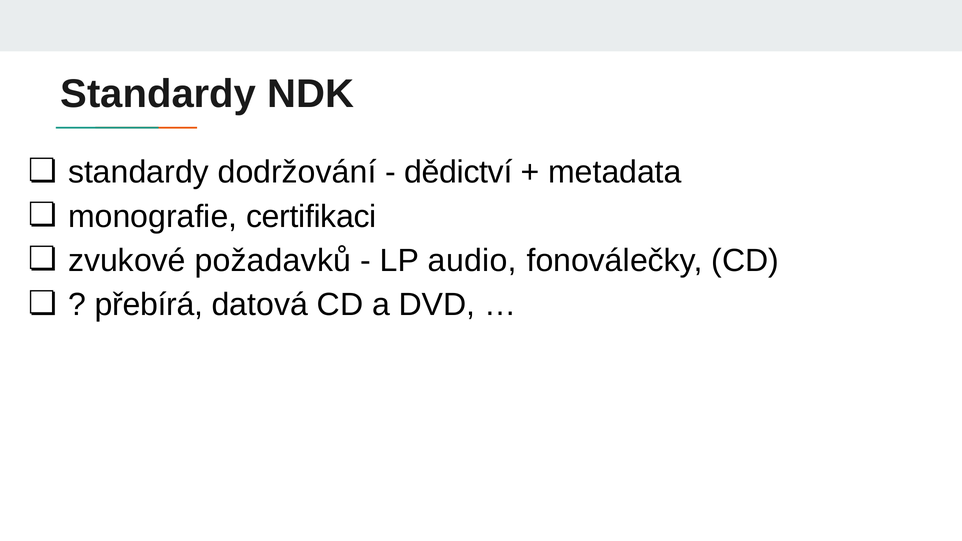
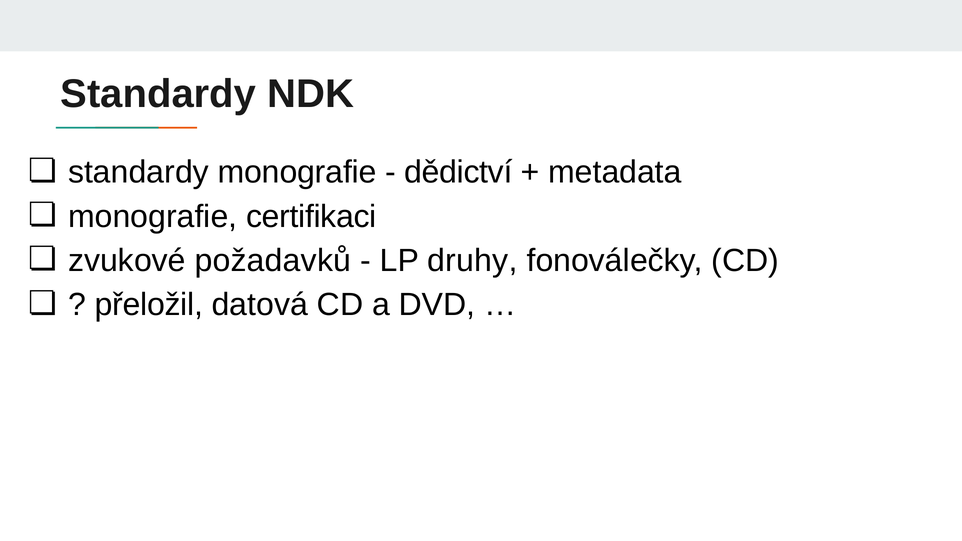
standardy dodržování: dodržování -> monografie
audio: audio -> druhy
přebírá: přebírá -> přeložil
